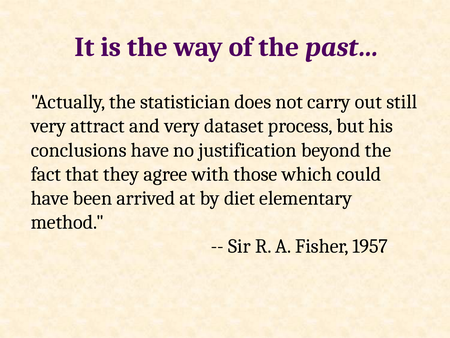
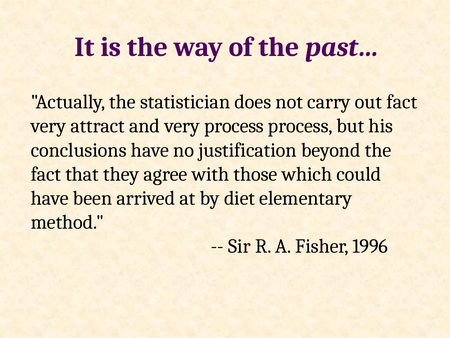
out still: still -> fact
very dataset: dataset -> process
1957: 1957 -> 1996
